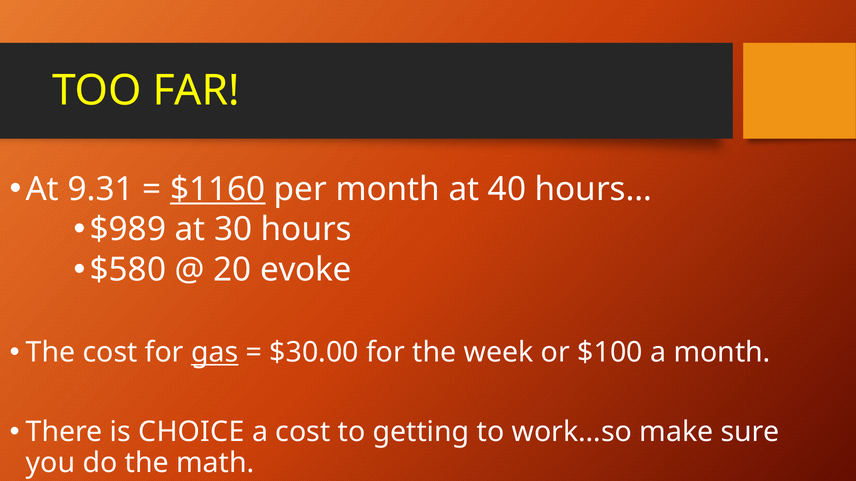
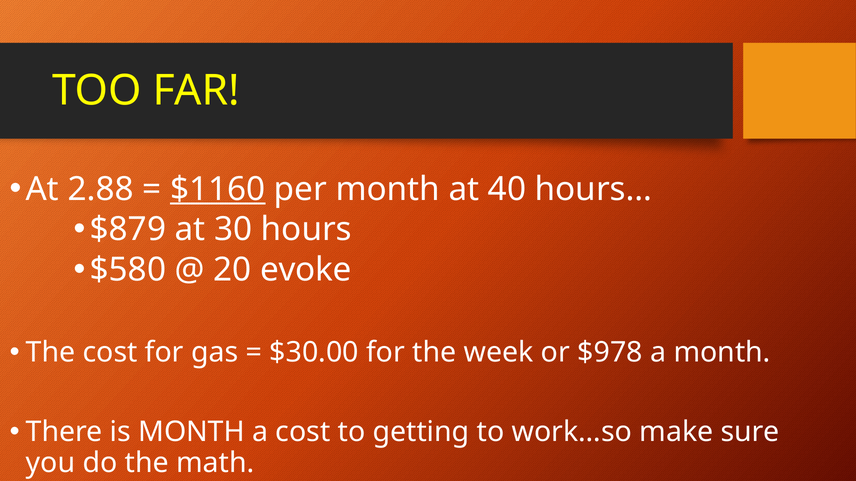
9.31: 9.31 -> 2.88
$989: $989 -> $879
gas underline: present -> none
$100: $100 -> $978
is CHOICE: CHOICE -> MONTH
